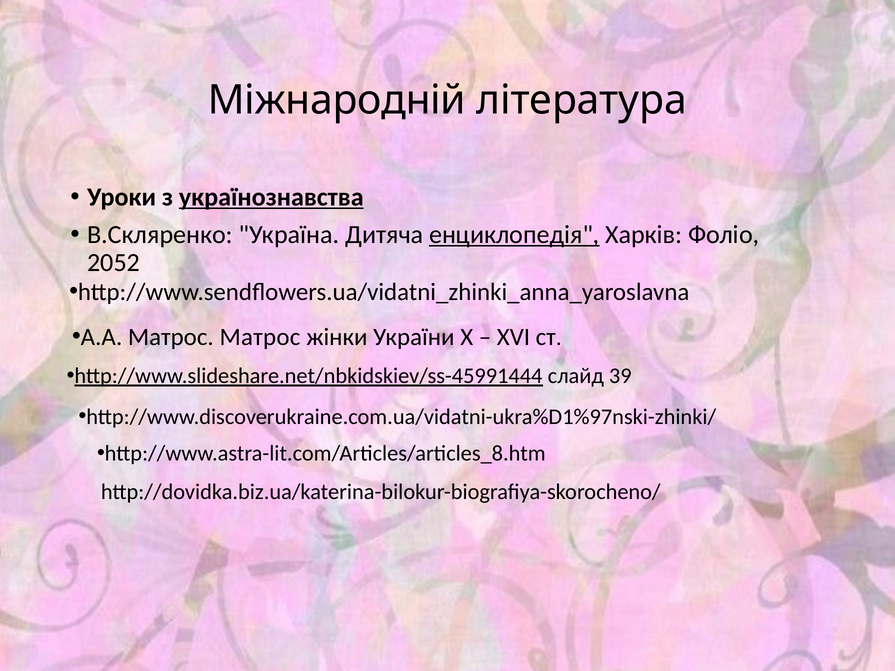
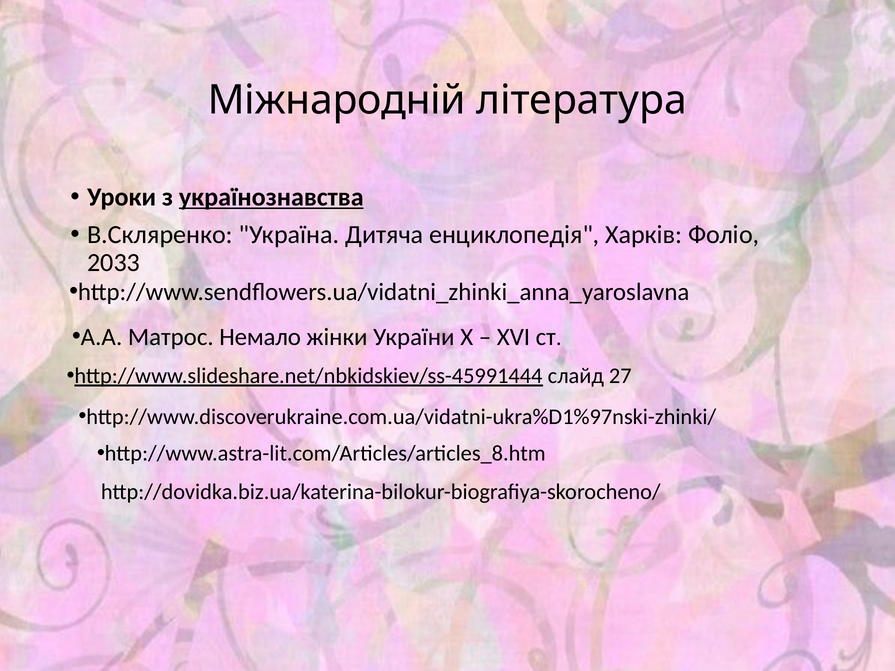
енциклопедія underline: present -> none
2052: 2052 -> 2033
Матрос Матрос: Матрос -> Немало
39: 39 -> 27
